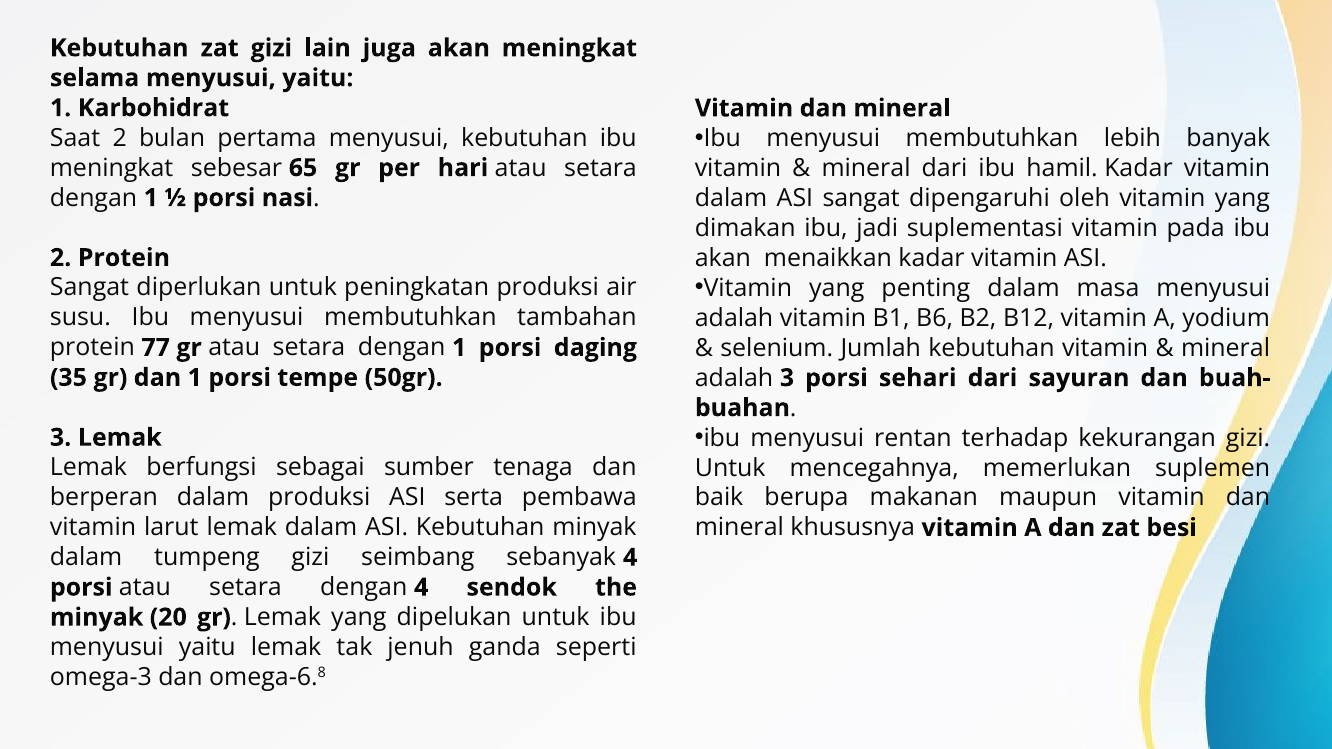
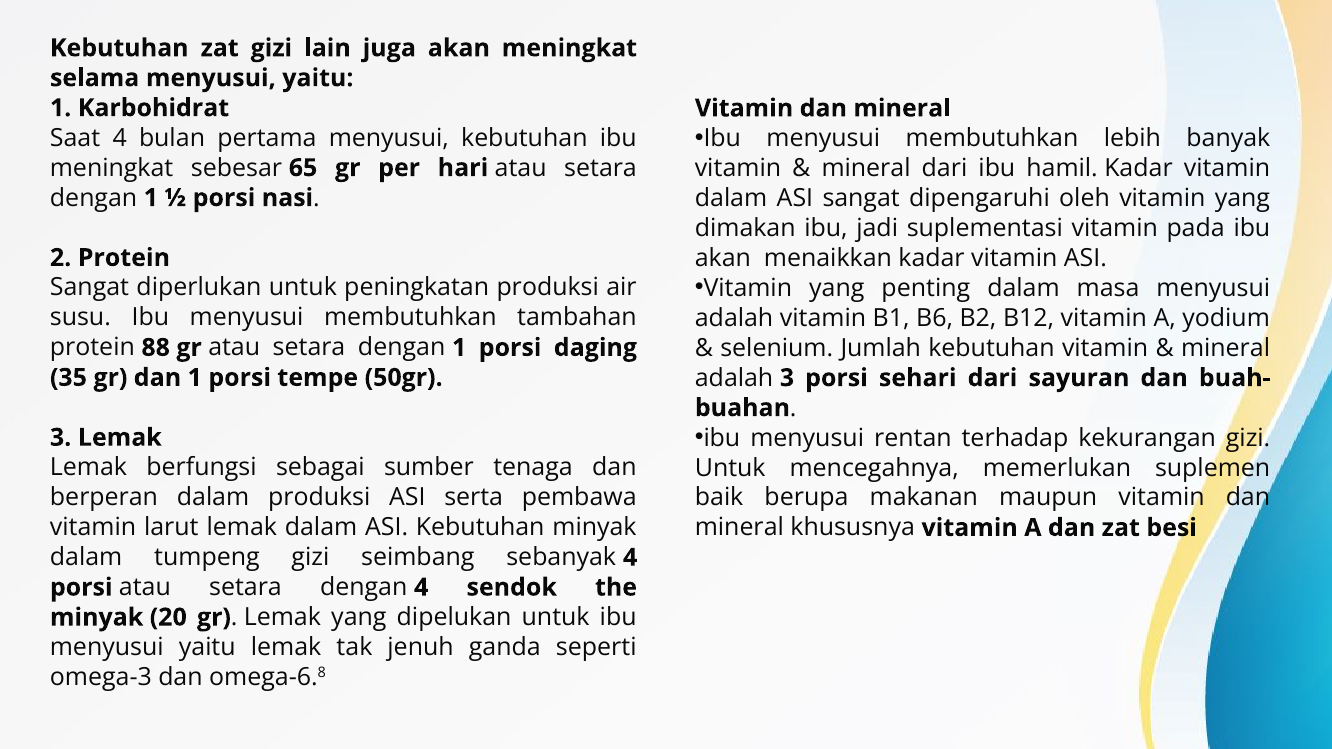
Saat 2: 2 -> 4
77: 77 -> 88
